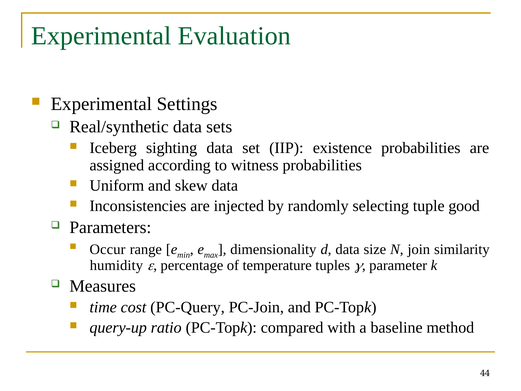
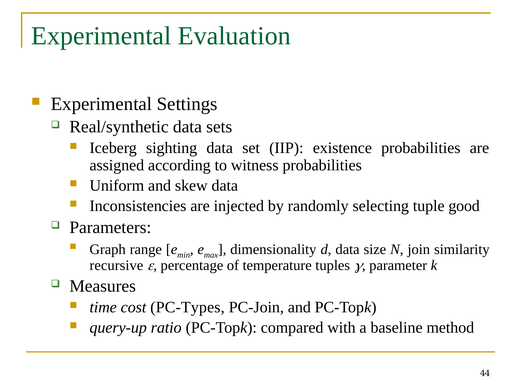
Occur: Occur -> Graph
humidity: humidity -> recursive
PC-Query: PC-Query -> PC-Types
